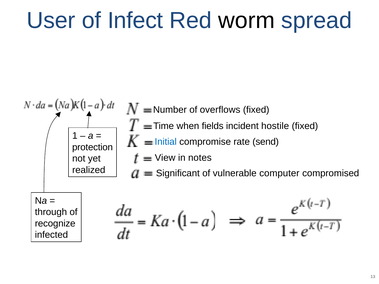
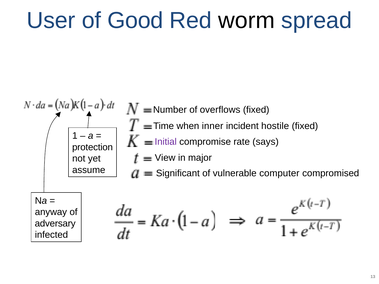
Infect: Infect -> Good
fields: fields -> inner
Initial colour: blue -> purple
send: send -> says
notes: notes -> major
realized: realized -> assume
through: through -> anyway
recognize: recognize -> adversary
